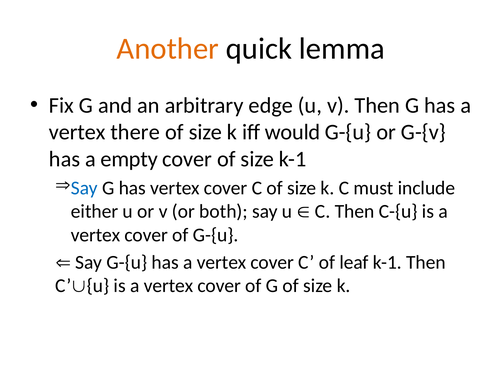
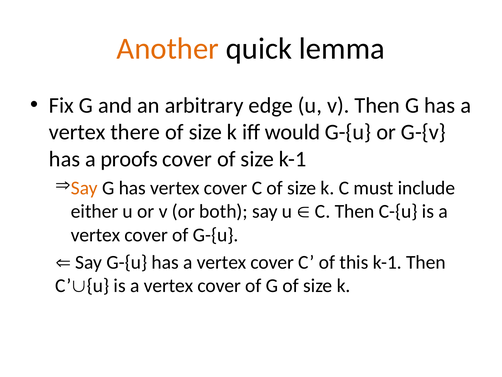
empty: empty -> proofs
Say at (84, 188) colour: blue -> orange
leaf: leaf -> this
